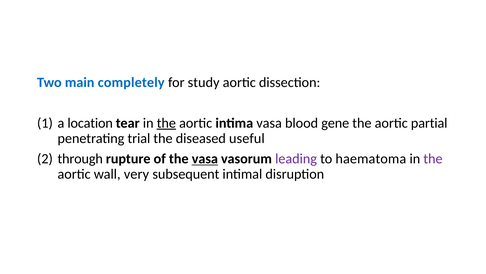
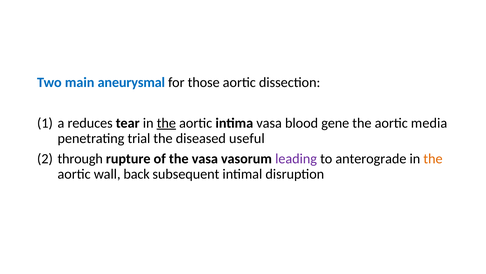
completely: completely -> aneurysmal
study: study -> those
location: location -> reduces
partial: partial -> media
vasa at (205, 158) underline: present -> none
haematoma: haematoma -> anterograde
the at (433, 158) colour: purple -> orange
very: very -> back
